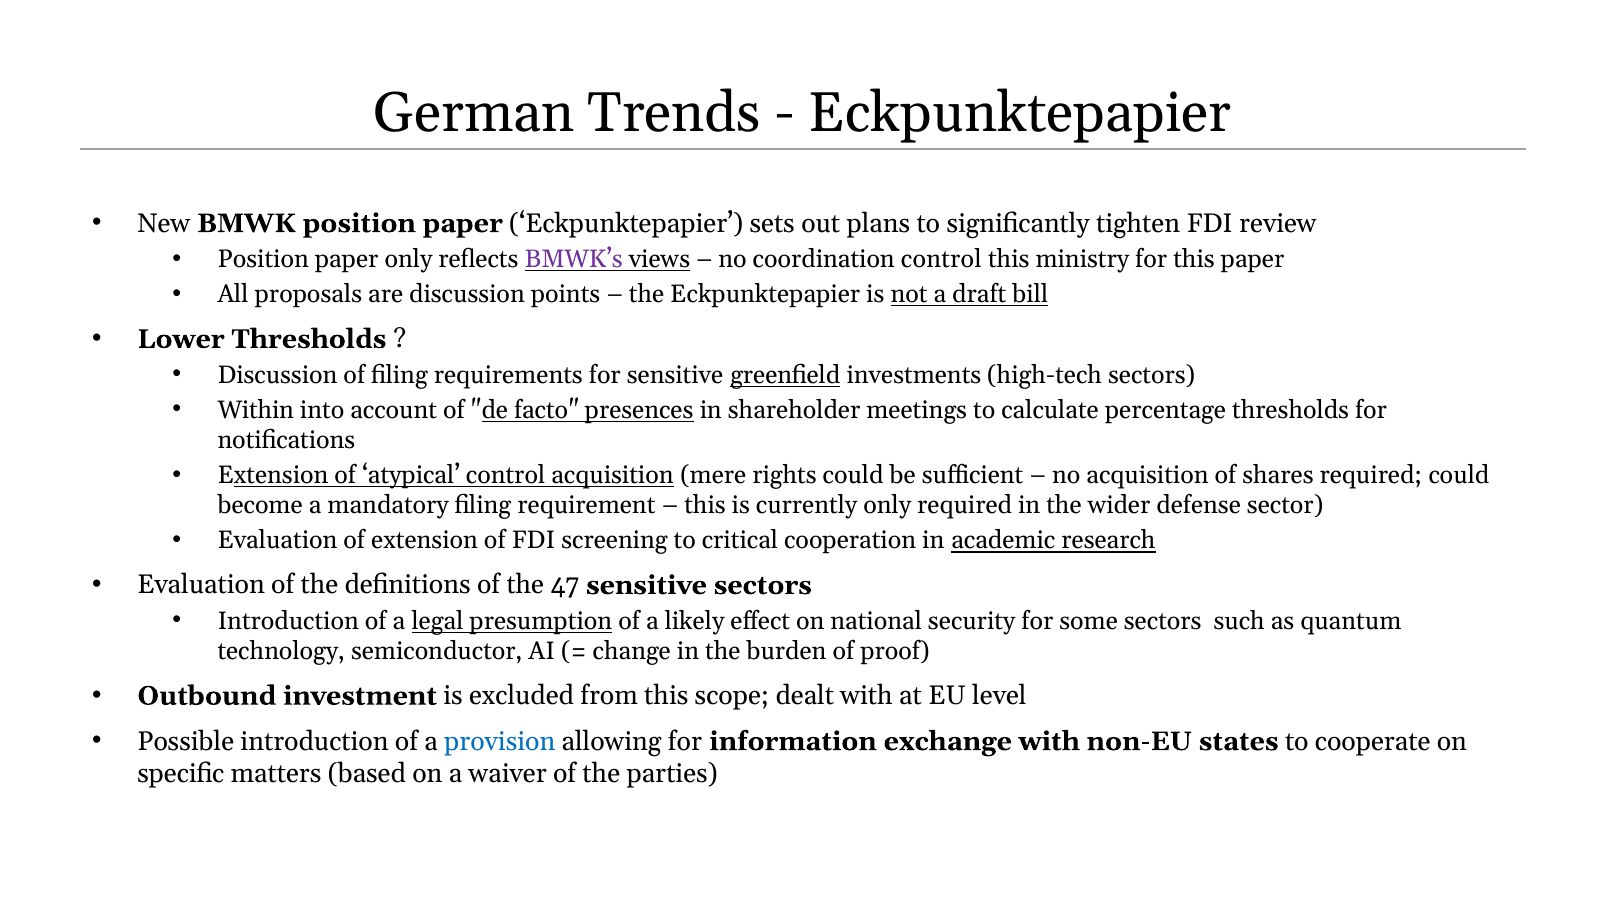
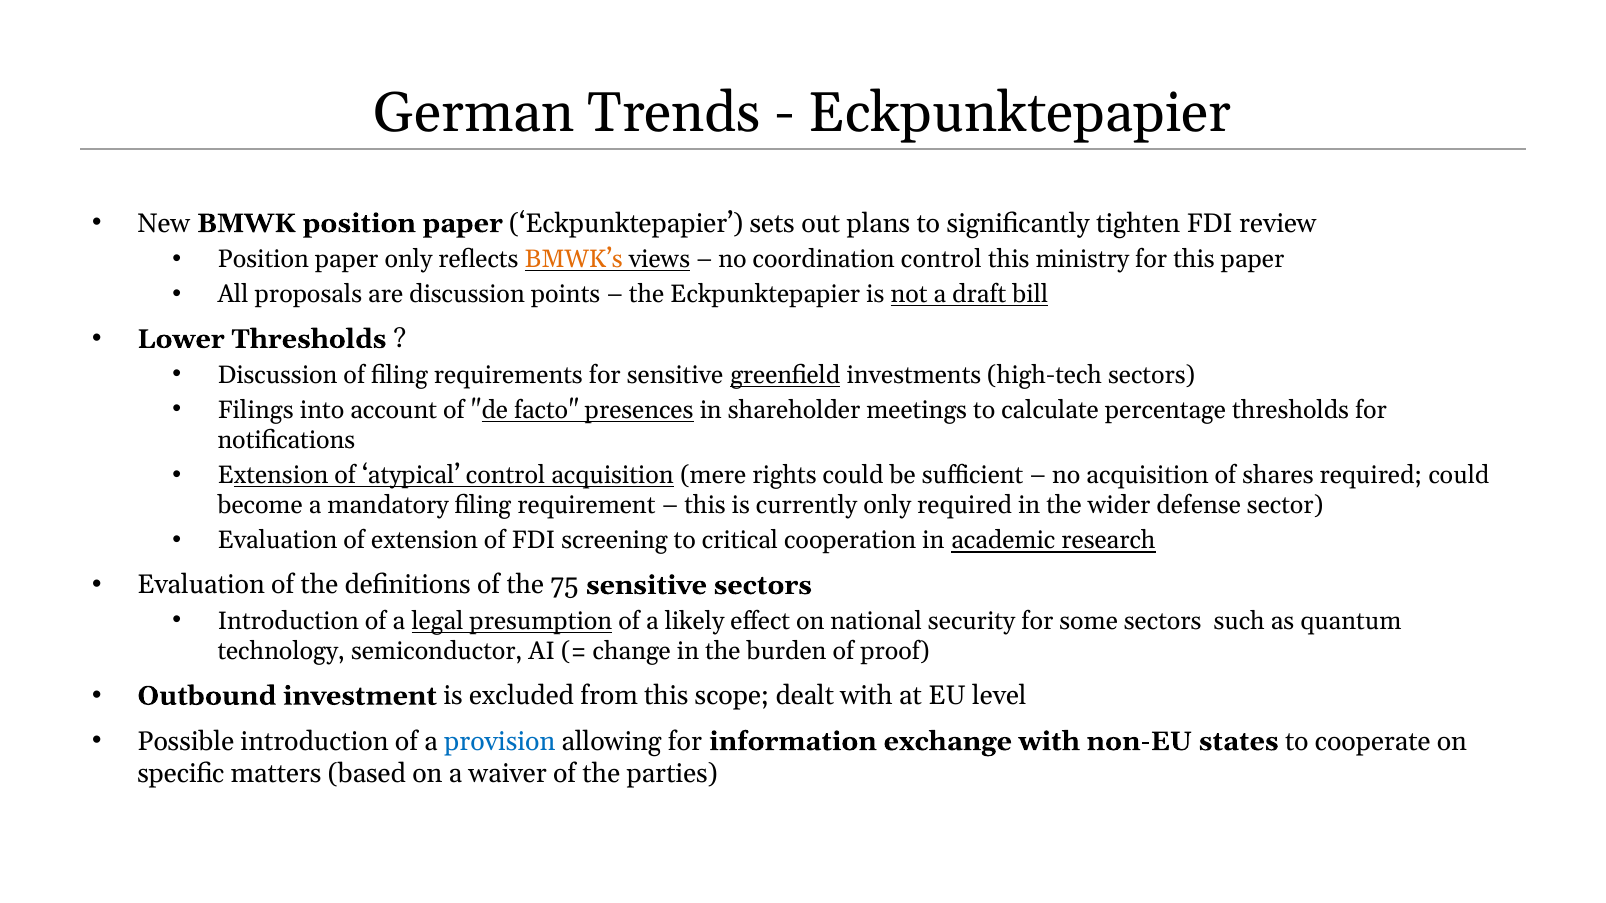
BMWK’s colour: purple -> orange
Within: Within -> Filings
47: 47 -> 75
